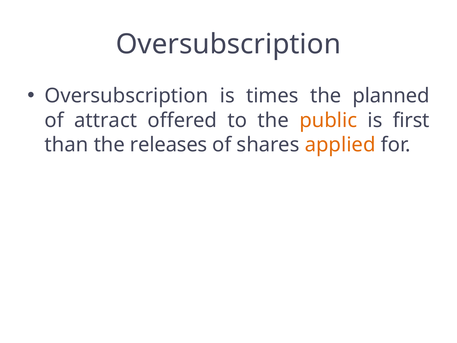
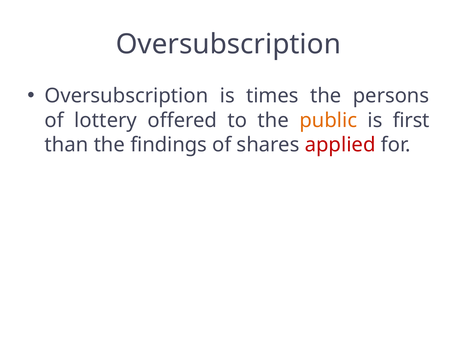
planned: planned -> persons
attract: attract -> lottery
releases: releases -> findings
applied colour: orange -> red
